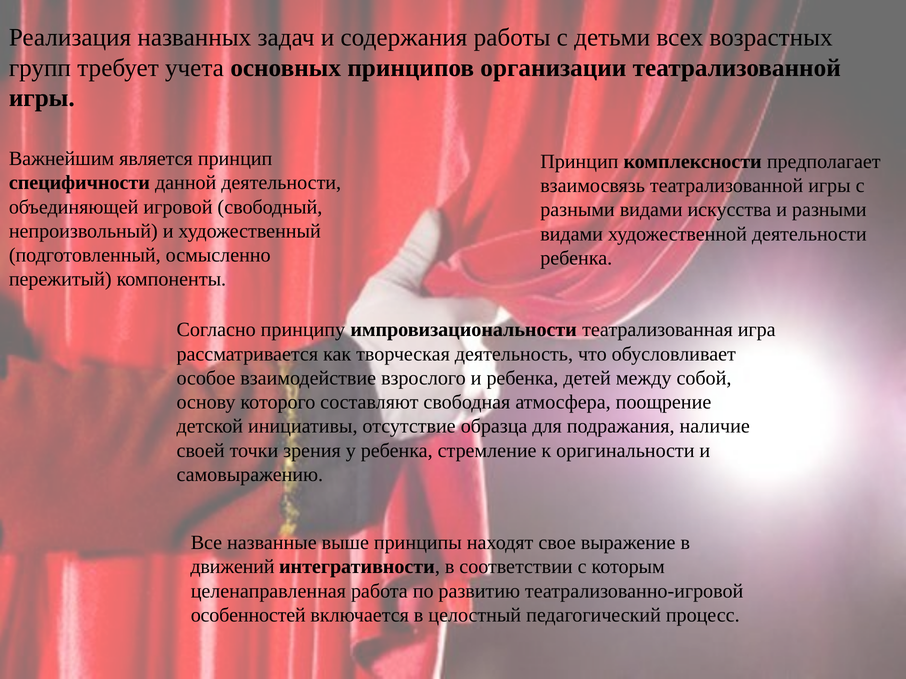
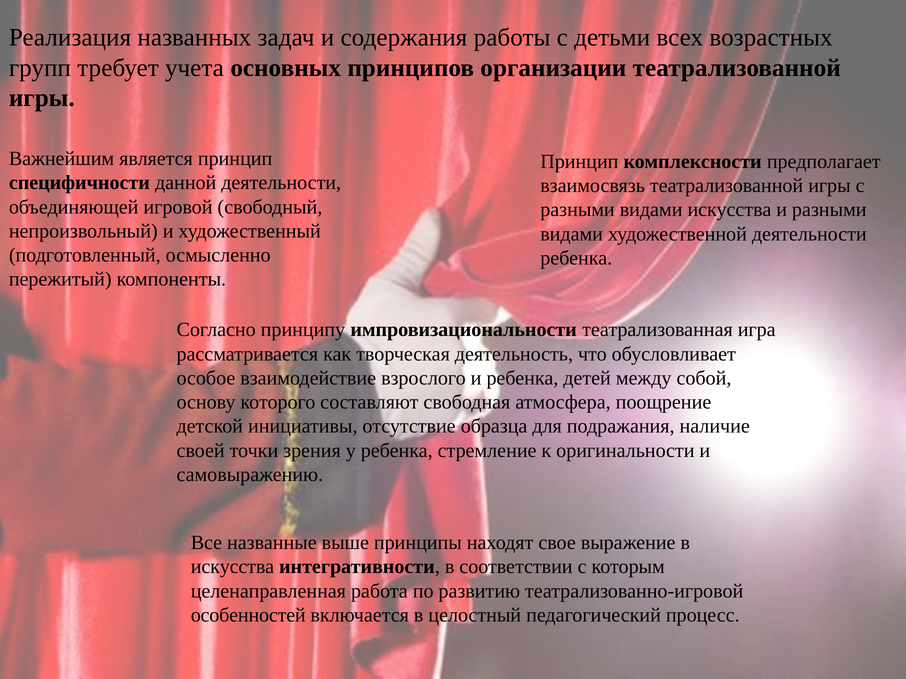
движений at (232, 567): движений -> искусства
